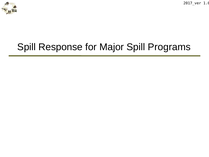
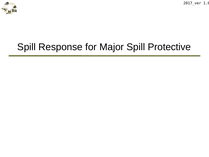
Programs: Programs -> Protective
